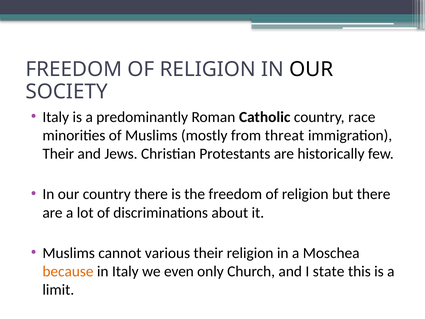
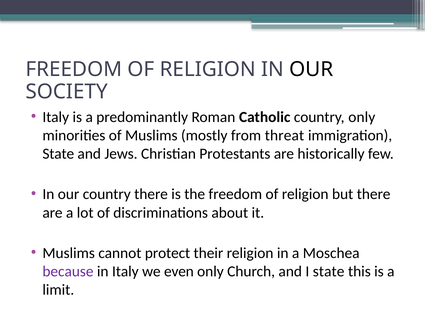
country race: race -> only
Their at (58, 154): Their -> State
various: various -> protect
because colour: orange -> purple
